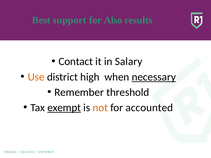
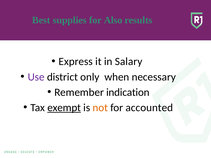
support: support -> supplies
Contact: Contact -> Express
Use colour: orange -> purple
high: high -> only
necessary underline: present -> none
threshold: threshold -> indication
